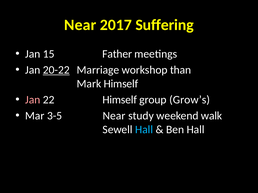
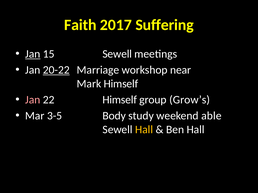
Near at (80, 25): Near -> Faith
Jan at (33, 54) underline: none -> present
15 Father: Father -> Sewell
than: than -> near
3-5 Near: Near -> Body
walk: walk -> able
Hall at (144, 130) colour: light blue -> yellow
